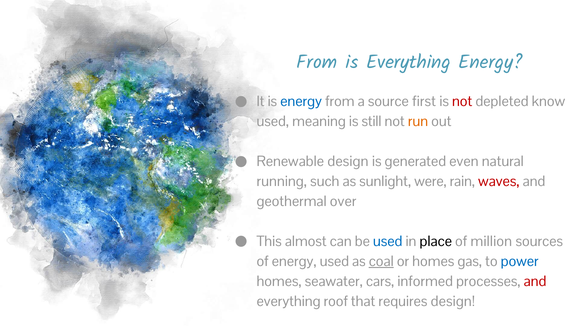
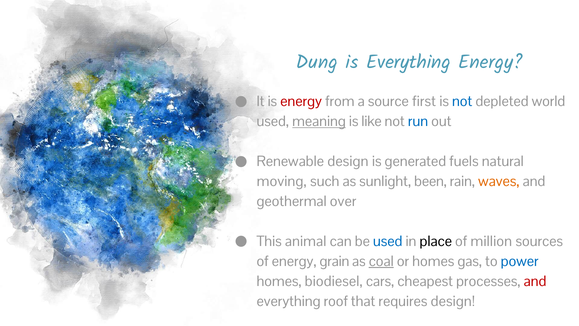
From at (317, 62): From -> Dung
energy at (301, 101) colour: blue -> red
not at (462, 101) colour: red -> blue
know: know -> world
meaning underline: none -> present
still: still -> like
run colour: orange -> blue
even: even -> fuels
running: running -> moving
were: were -> been
waves colour: red -> orange
almost: almost -> animal
energy used: used -> grain
seawater: seawater -> biodiesel
informed: informed -> cheapest
